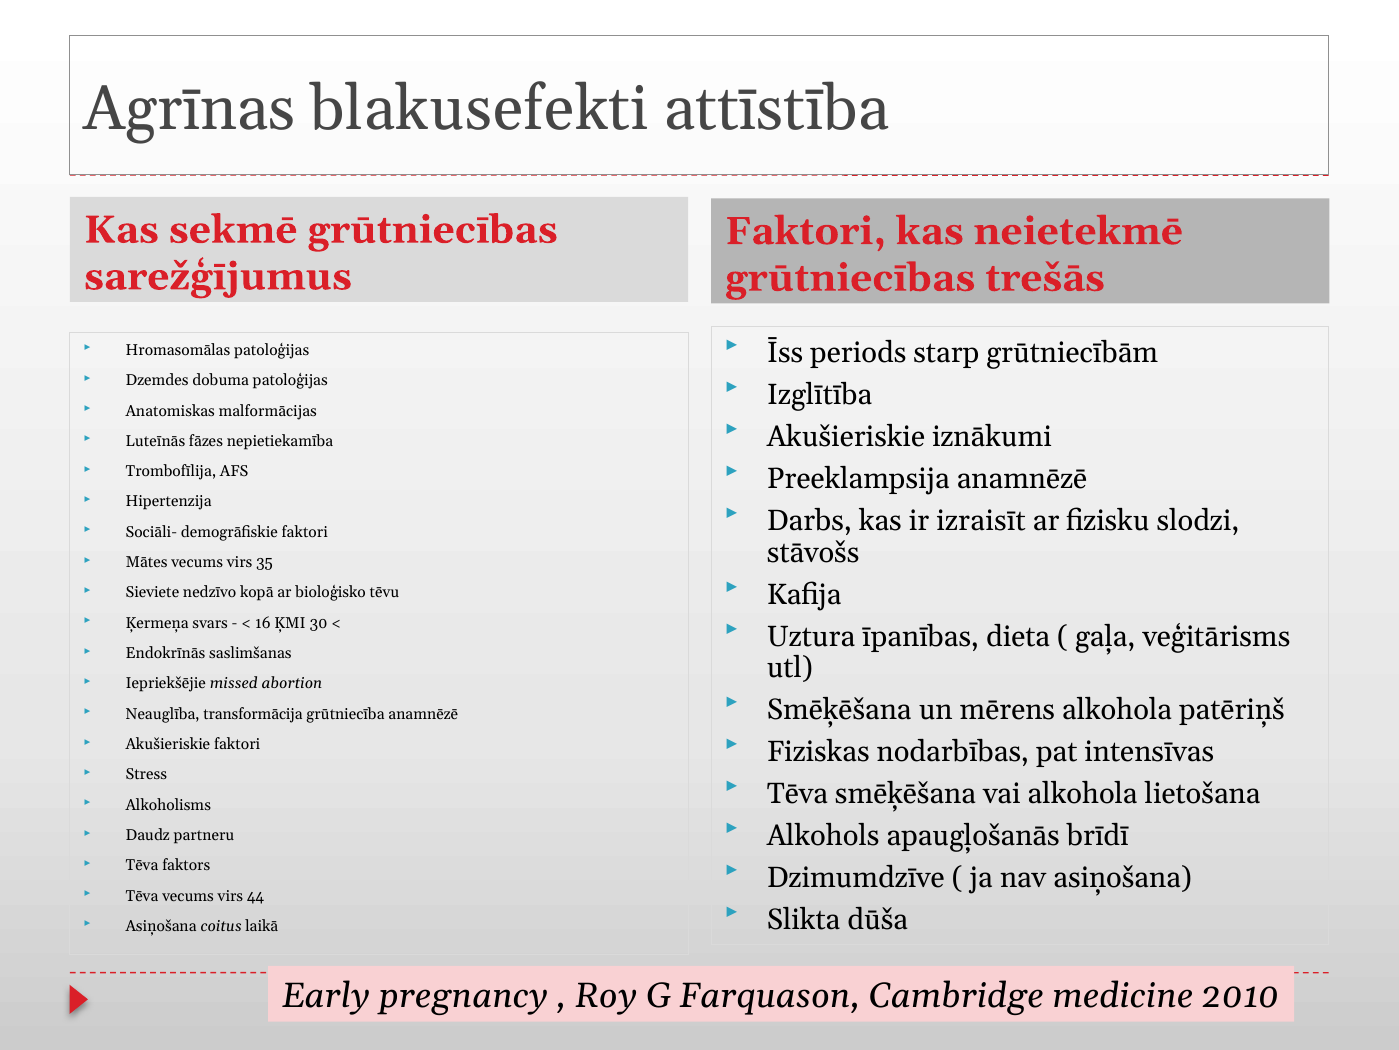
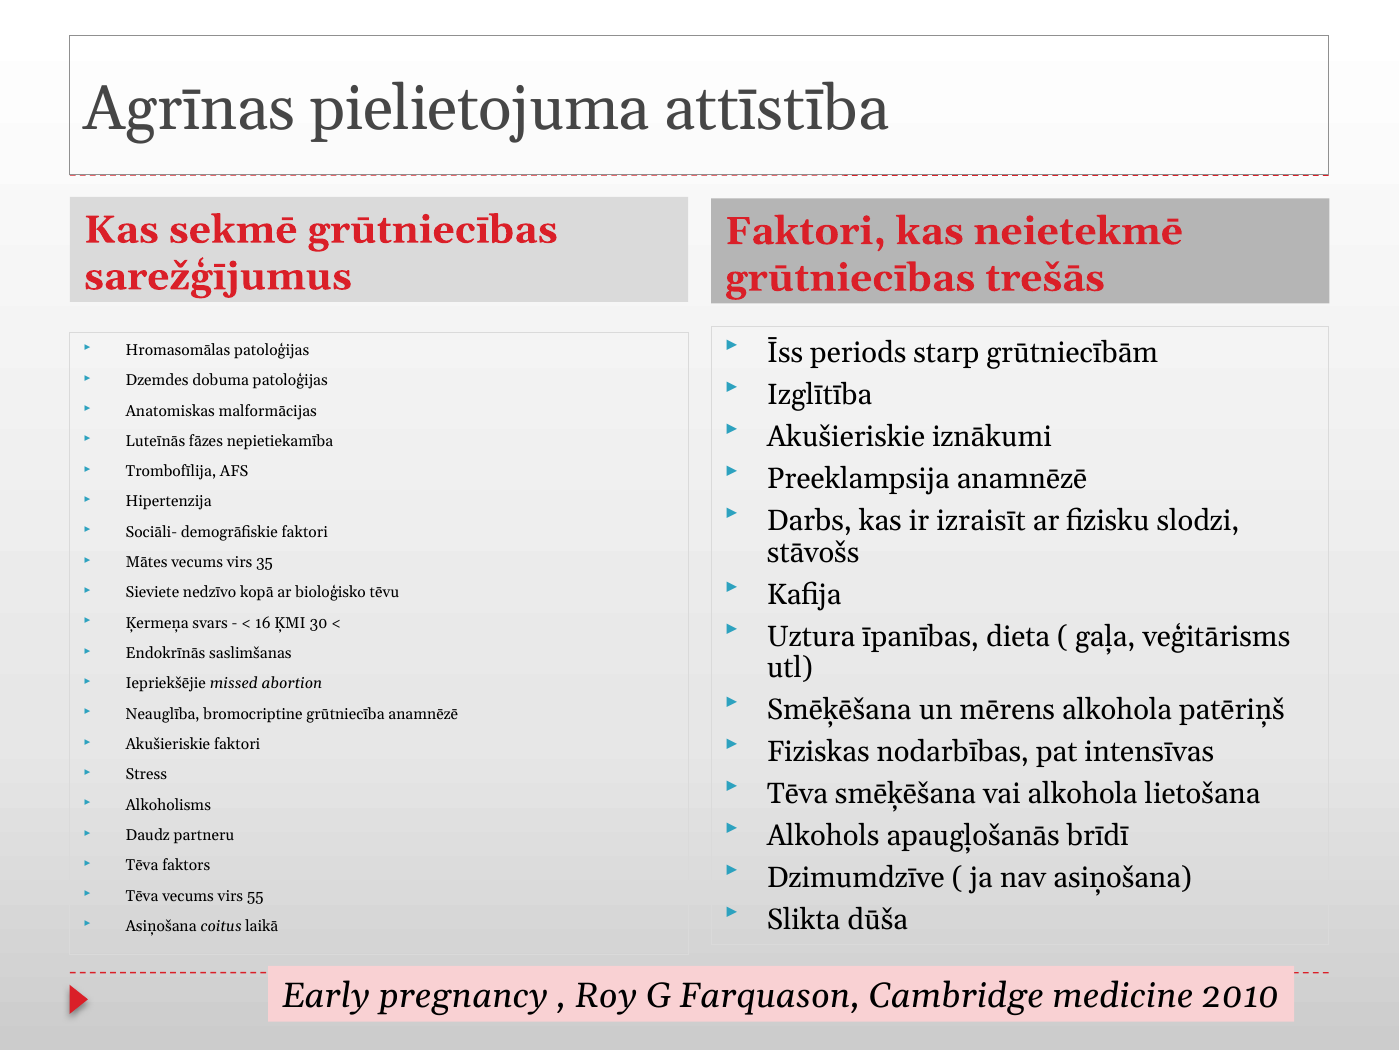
blakusefekti: blakusefekti -> pielietojuma
transformācija: transformācija -> bromocriptine
44: 44 -> 55
